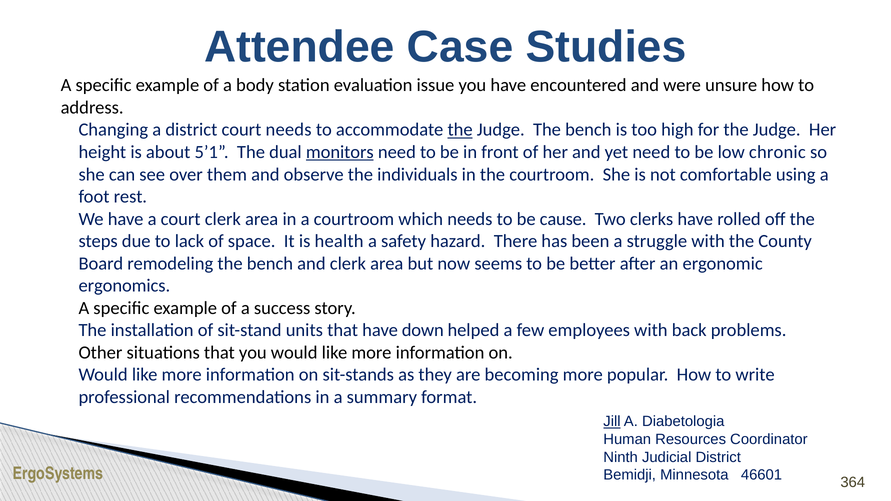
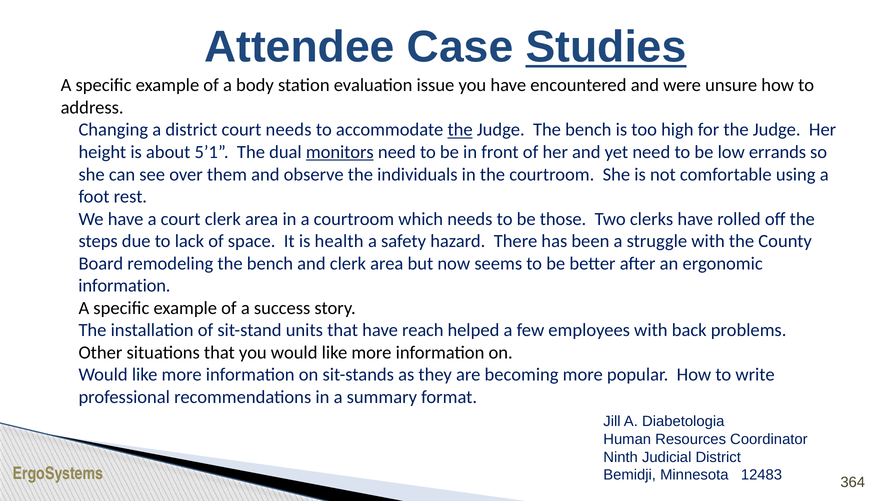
Studies underline: none -> present
chronic: chronic -> errands
cause: cause -> those
ergonomics at (124, 286): ergonomics -> information
down: down -> reach
Jill underline: present -> none
46601: 46601 -> 12483
